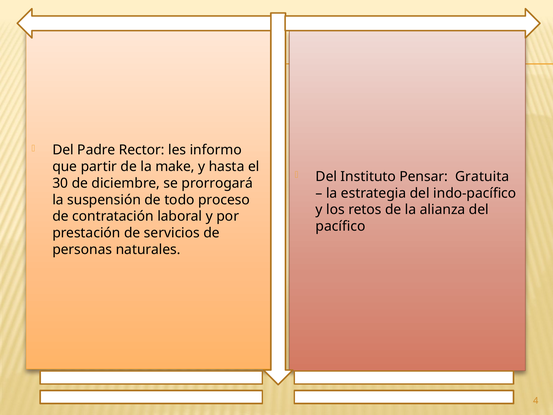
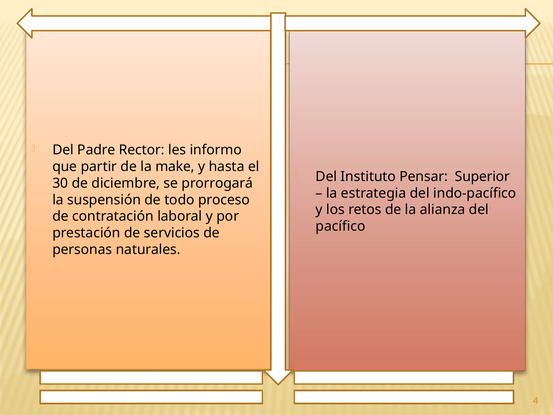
Gratuita: Gratuita -> Superior
